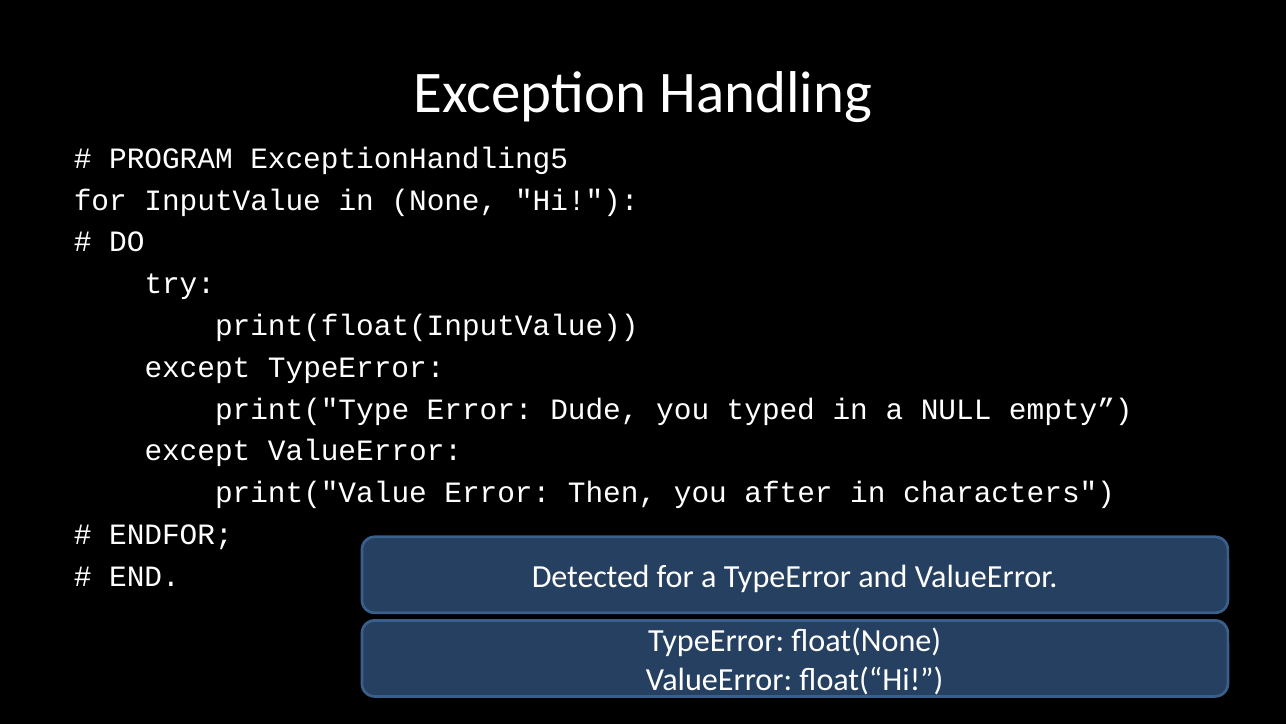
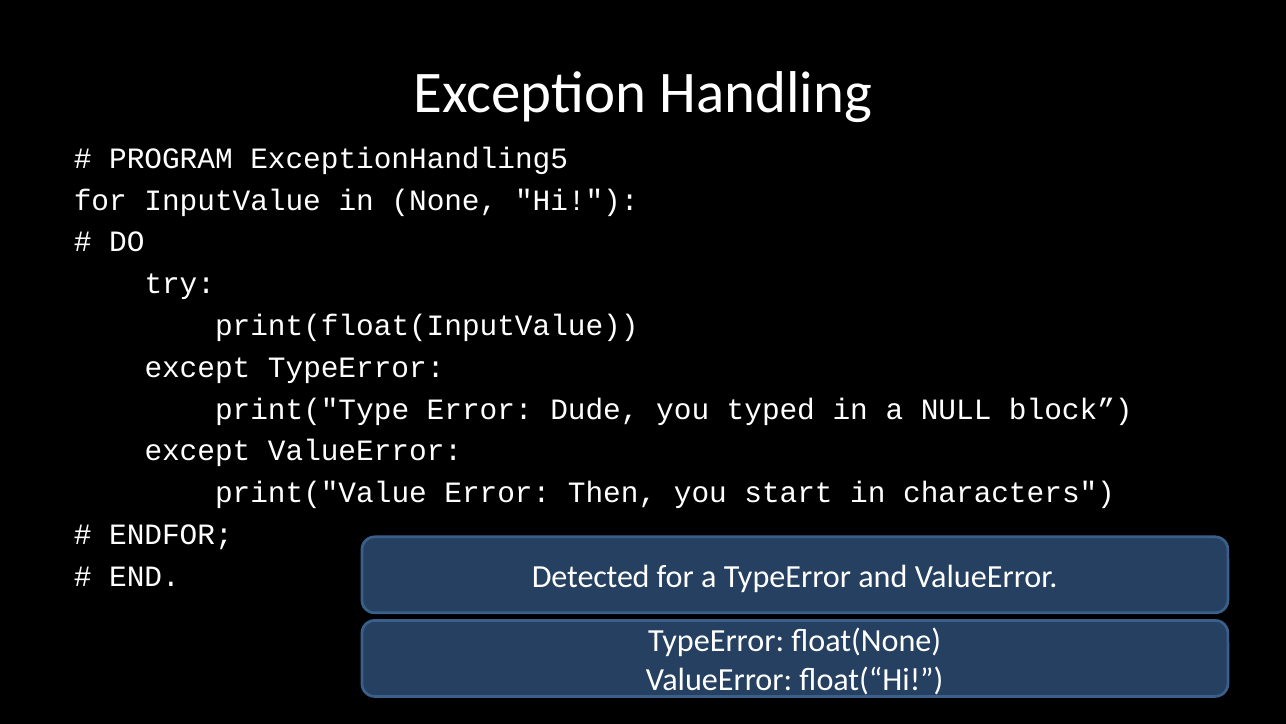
empty: empty -> block
after: after -> start
